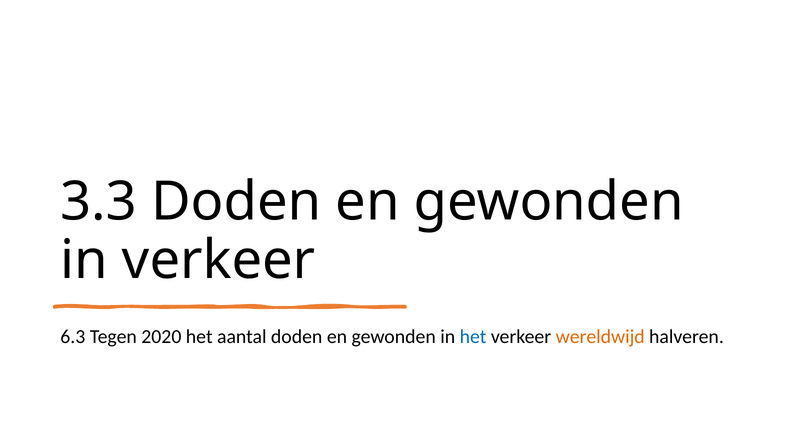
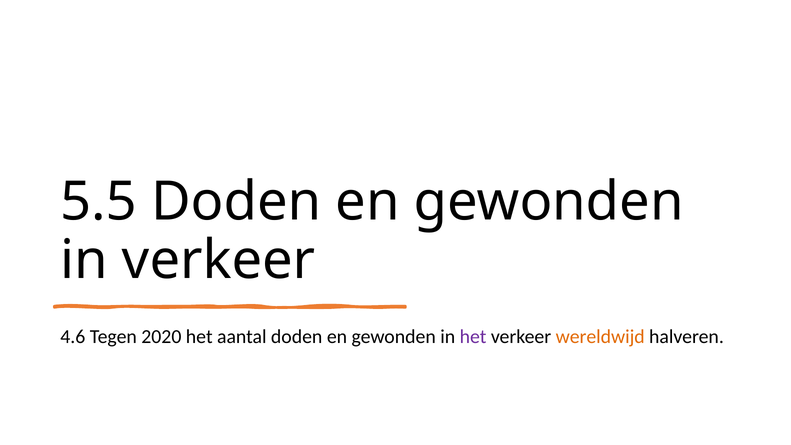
3.3: 3.3 -> 5.5
6.3: 6.3 -> 4.6
het at (473, 337) colour: blue -> purple
